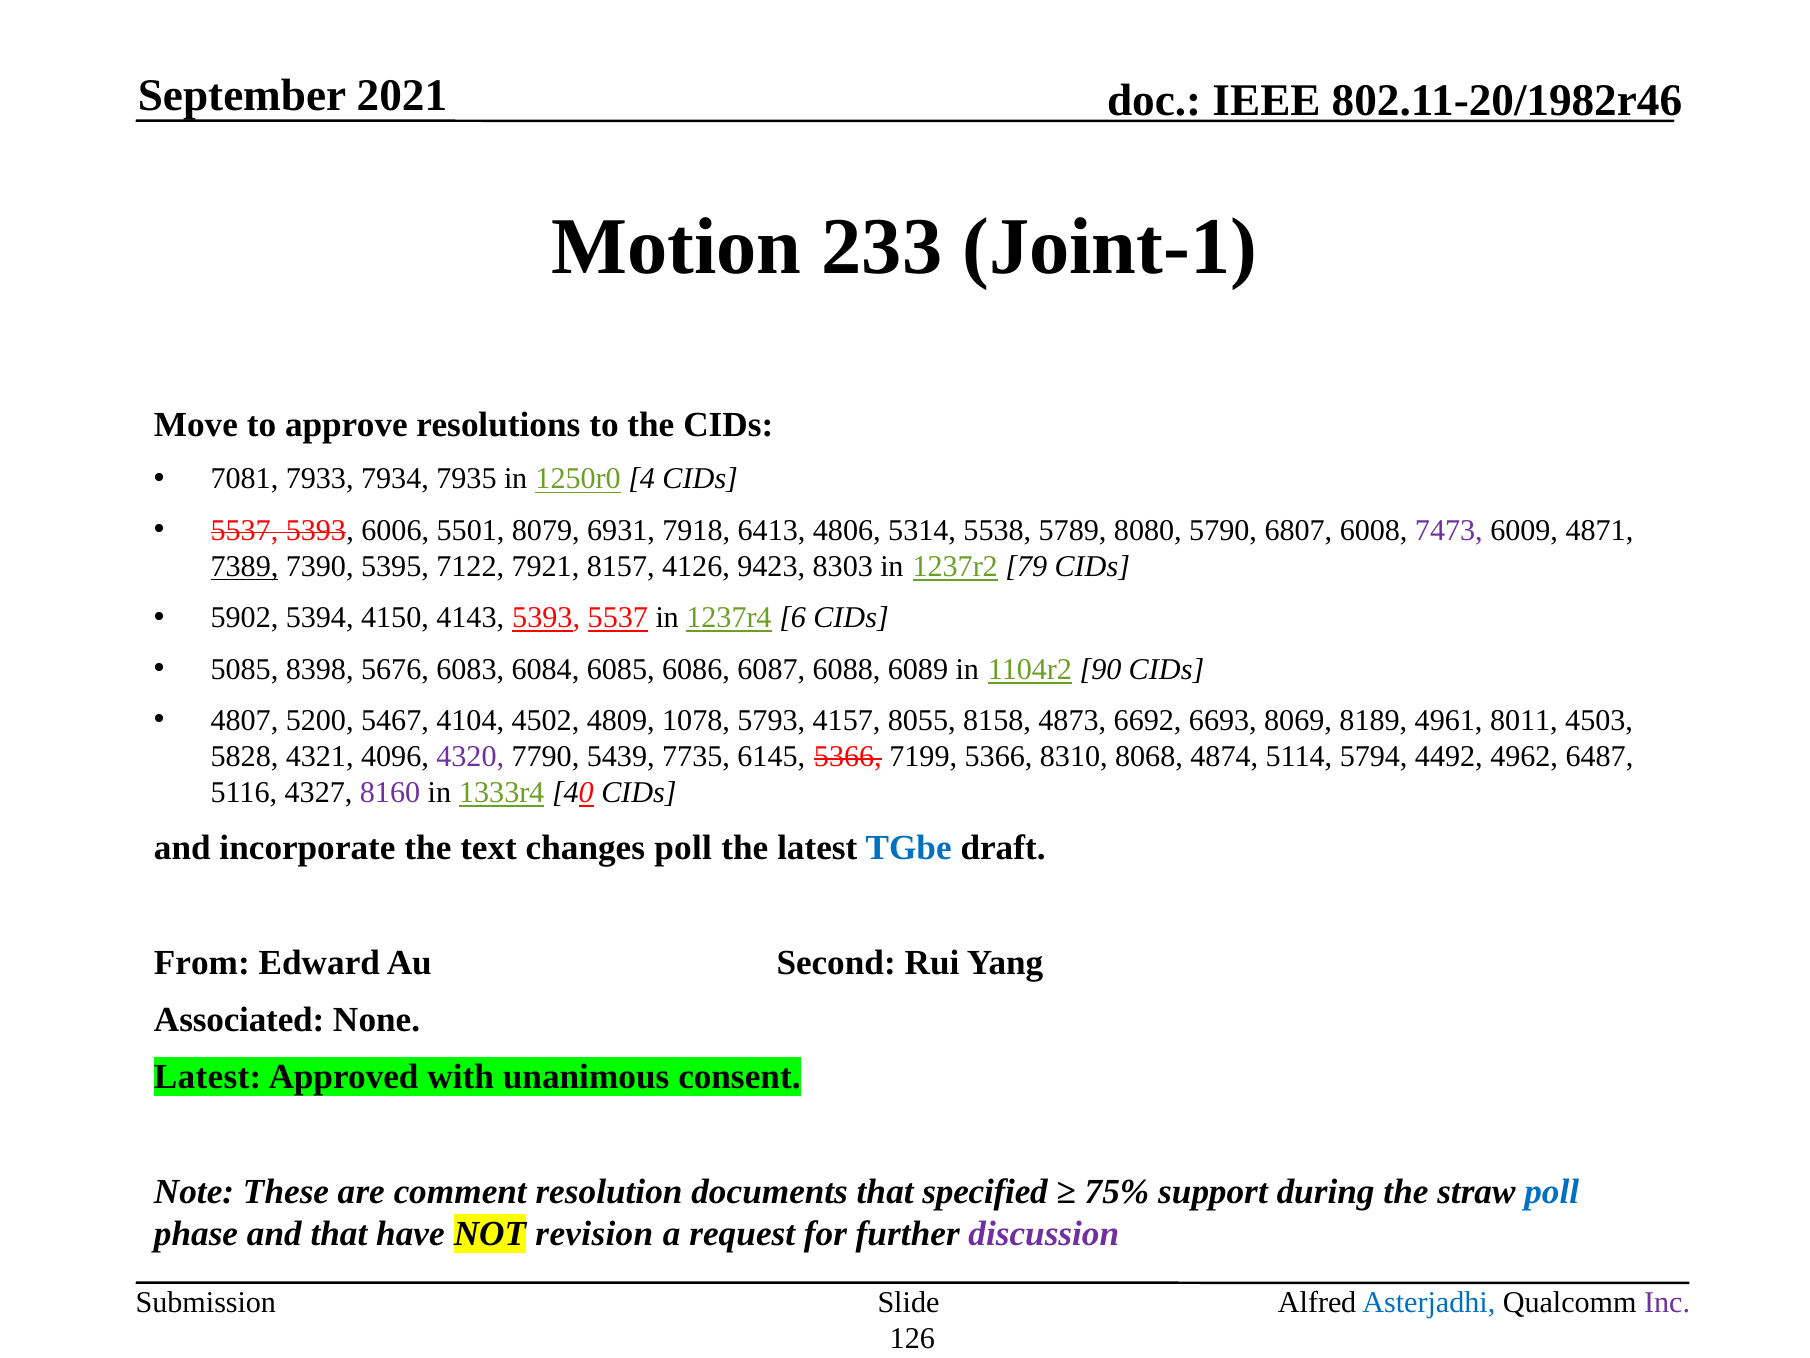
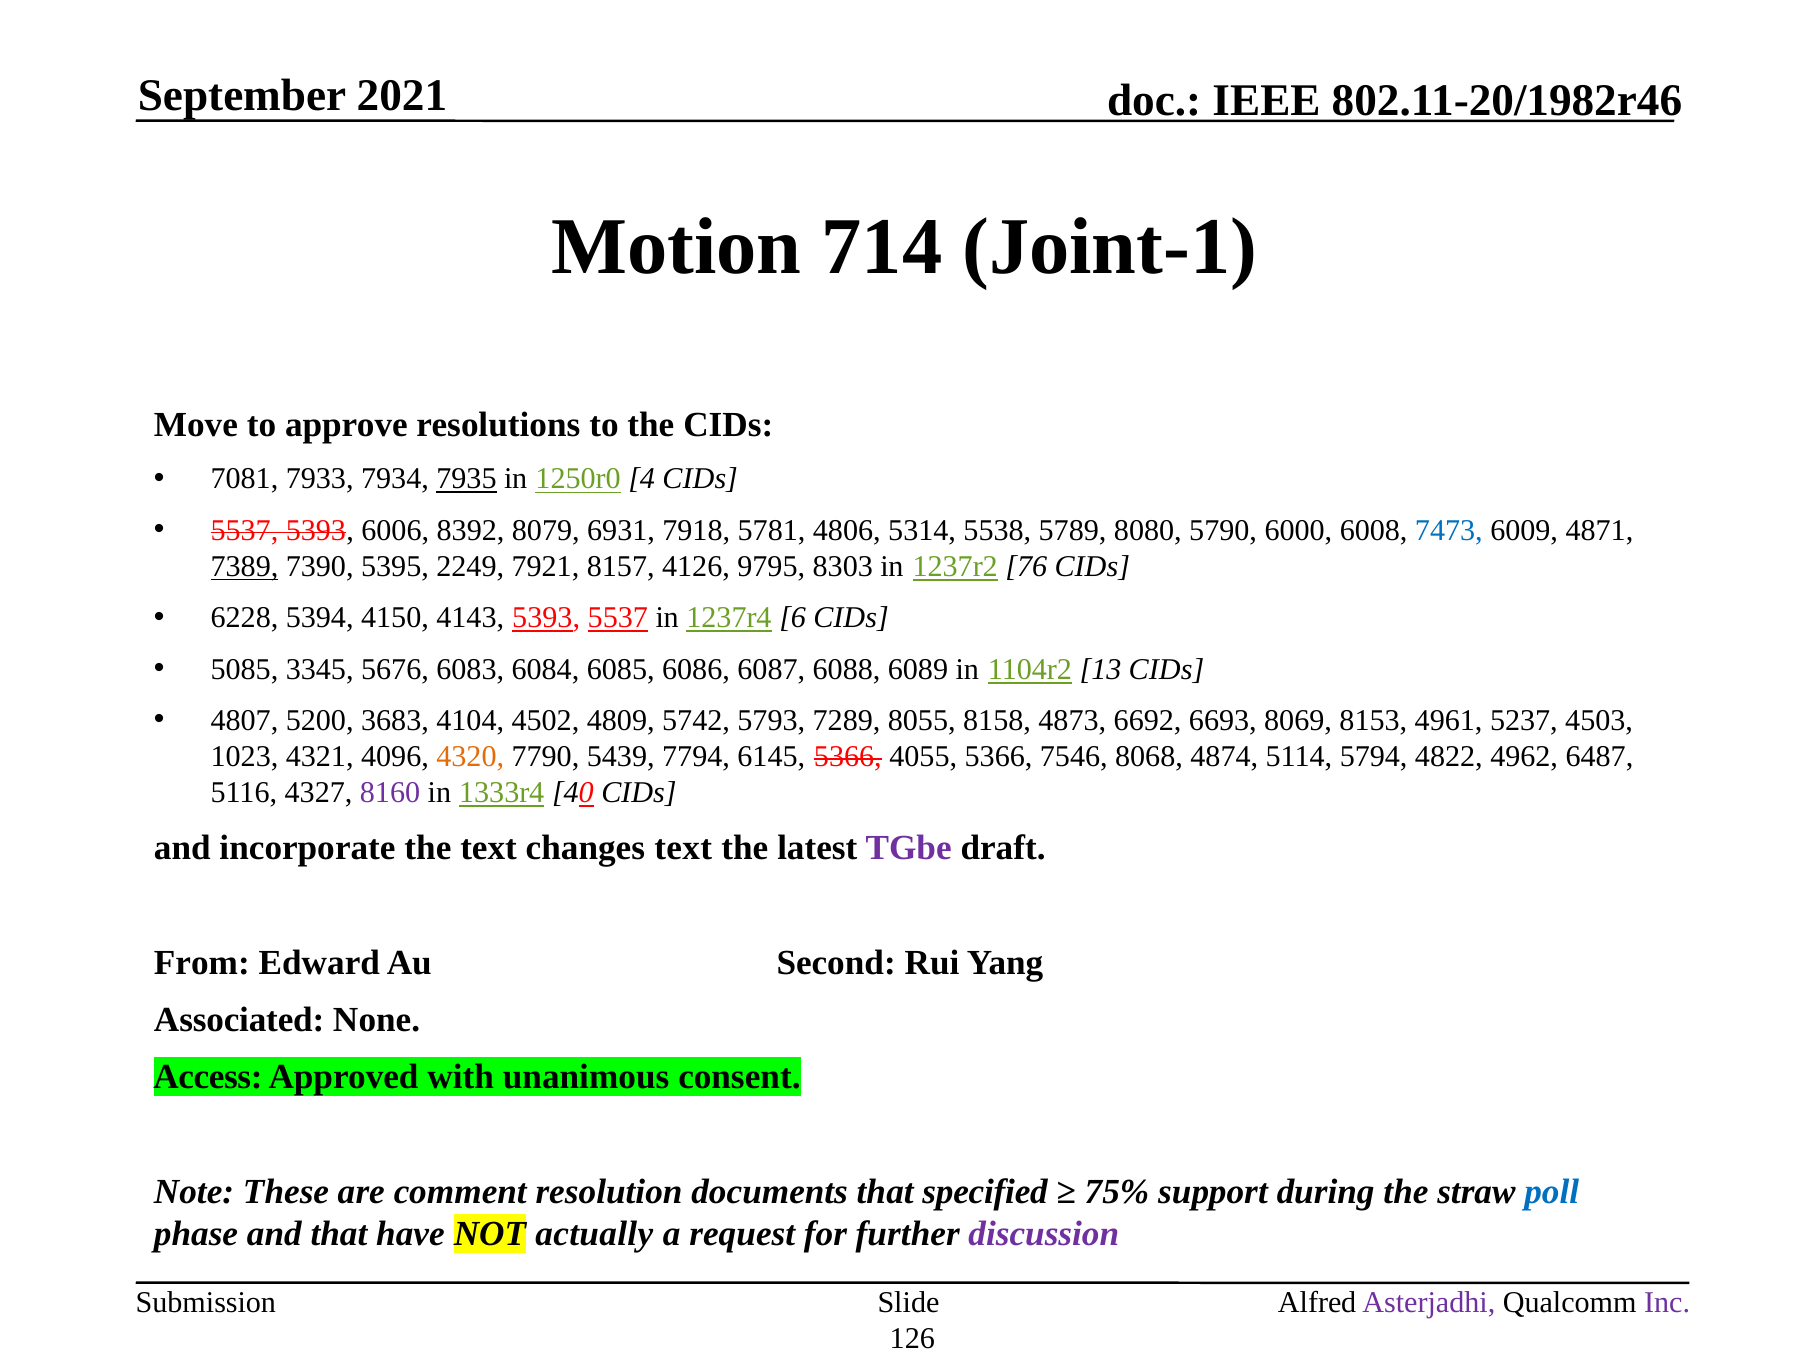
233: 233 -> 714
7935 underline: none -> present
5501: 5501 -> 8392
6413: 6413 -> 5781
6807: 6807 -> 6000
7473 colour: purple -> blue
7122: 7122 -> 2249
9423: 9423 -> 9795
79: 79 -> 76
5902: 5902 -> 6228
8398: 8398 -> 3345
90: 90 -> 13
5467: 5467 -> 3683
1078: 1078 -> 5742
4157: 4157 -> 7289
8189: 8189 -> 8153
8011: 8011 -> 5237
5828: 5828 -> 1023
4320 colour: purple -> orange
7735: 7735 -> 7794
7199: 7199 -> 4055
8310: 8310 -> 7546
4492: 4492 -> 4822
changes poll: poll -> text
TGbe colour: blue -> purple
Latest at (208, 1077): Latest -> Access
revision: revision -> actually
Asterjadhi colour: blue -> purple
